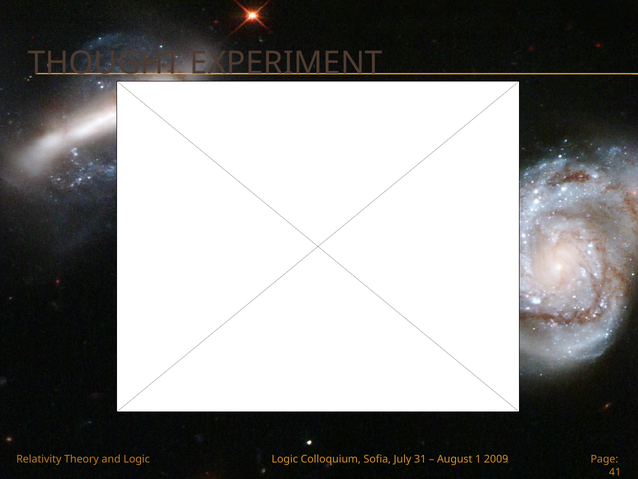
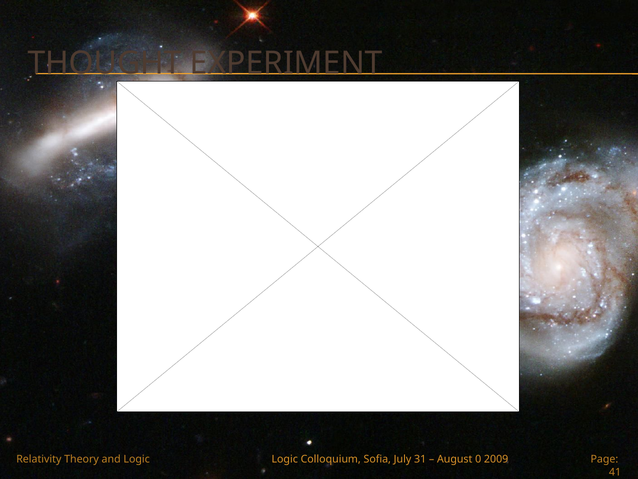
1: 1 -> 0
